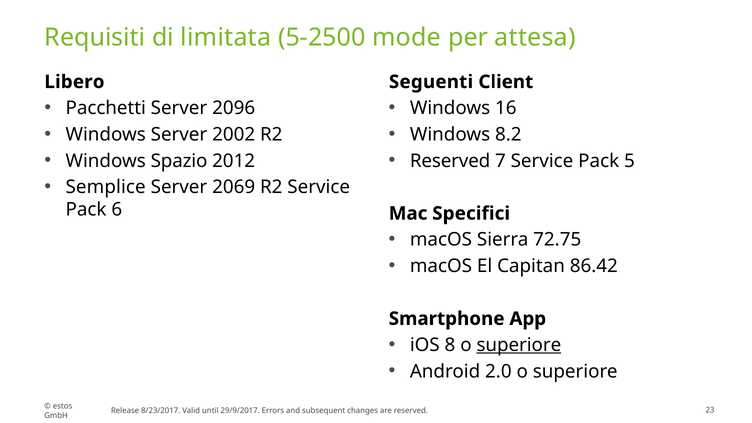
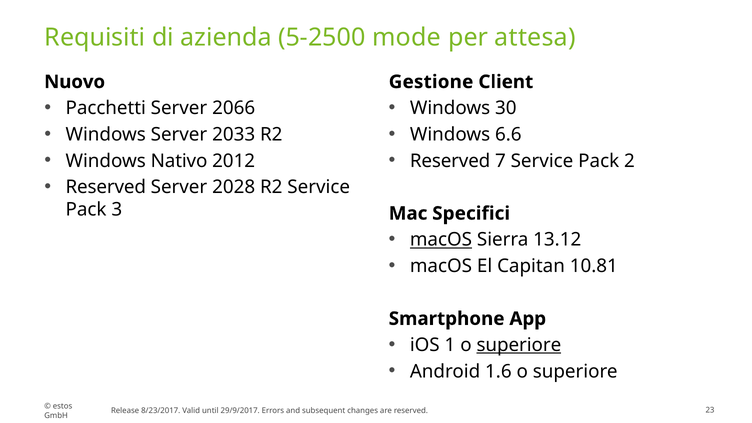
limitata: limitata -> azienda
Libero: Libero -> Nuovo
Seguenti: Seguenti -> Gestione
2096: 2096 -> 2066
16: 16 -> 30
2002: 2002 -> 2033
8.2: 8.2 -> 6.6
Spazio: Spazio -> Nativo
5: 5 -> 2
Semplice at (106, 187): Semplice -> Reserved
2069: 2069 -> 2028
6: 6 -> 3
macOS at (441, 240) underline: none -> present
72.75: 72.75 -> 13.12
86.42: 86.42 -> 10.81
8: 8 -> 1
2.0: 2.0 -> 1.6
